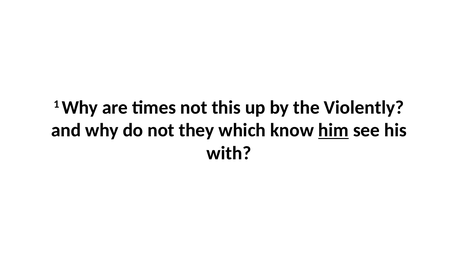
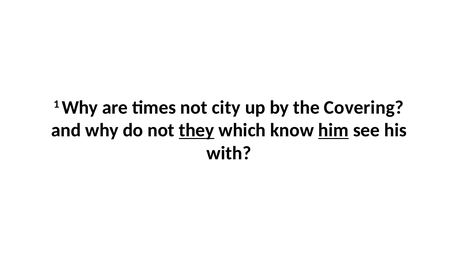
this: this -> city
Violently: Violently -> Covering
they underline: none -> present
